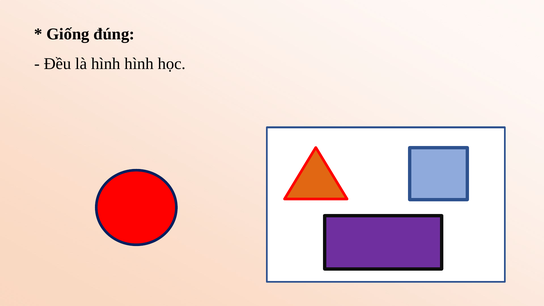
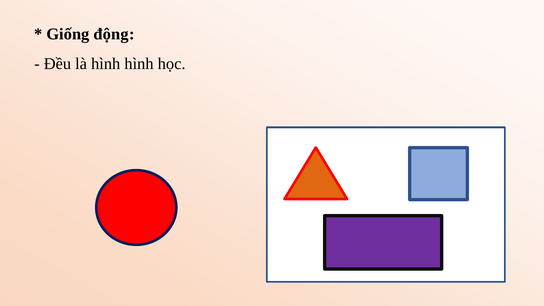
đúng: đúng -> động
